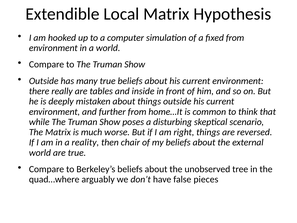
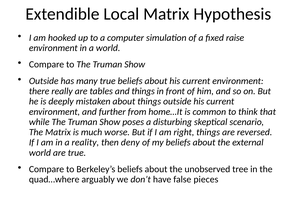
fixed from: from -> raise
and inside: inside -> things
chair: chair -> deny
